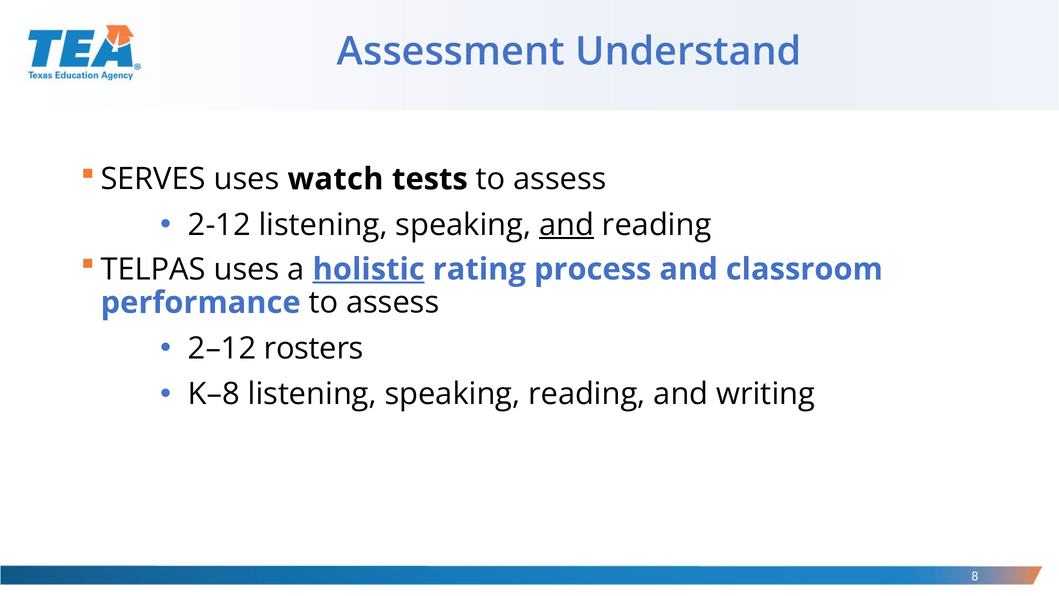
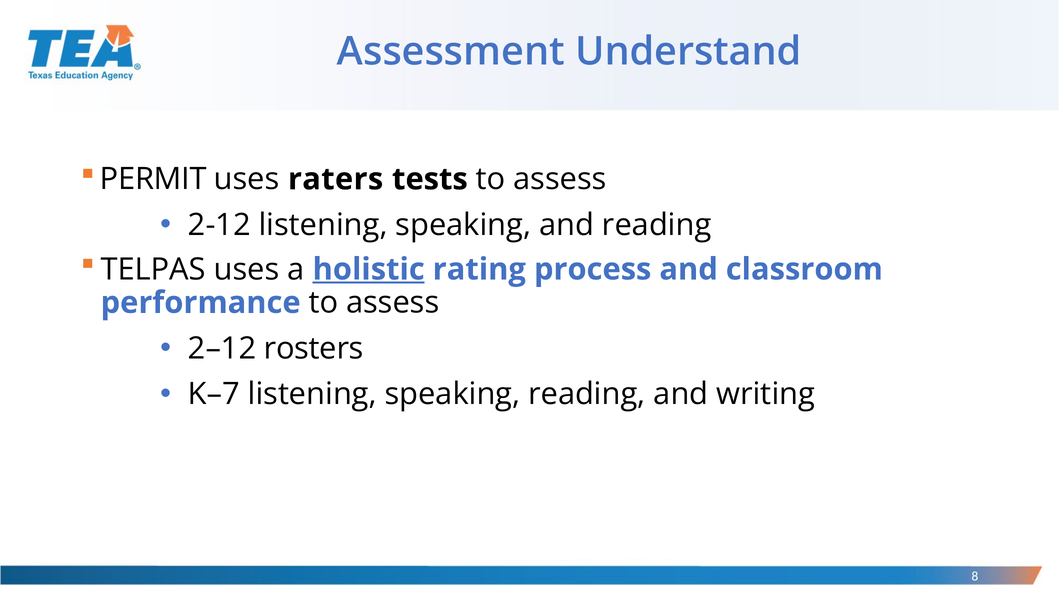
SERVES: SERVES -> PERMIT
watch: watch -> raters
and at (567, 225) underline: present -> none
K–8: K–8 -> K–7
